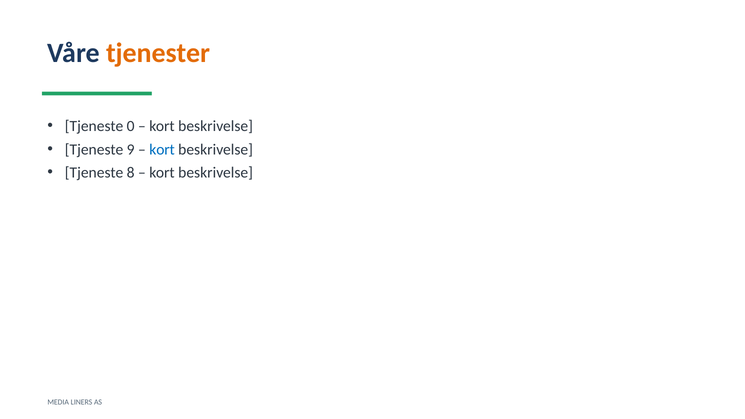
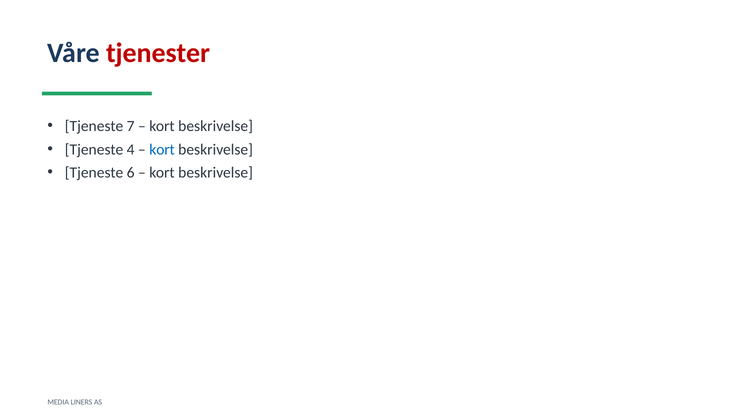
tjenester colour: orange -> red
0: 0 -> 7
9: 9 -> 4
8: 8 -> 6
